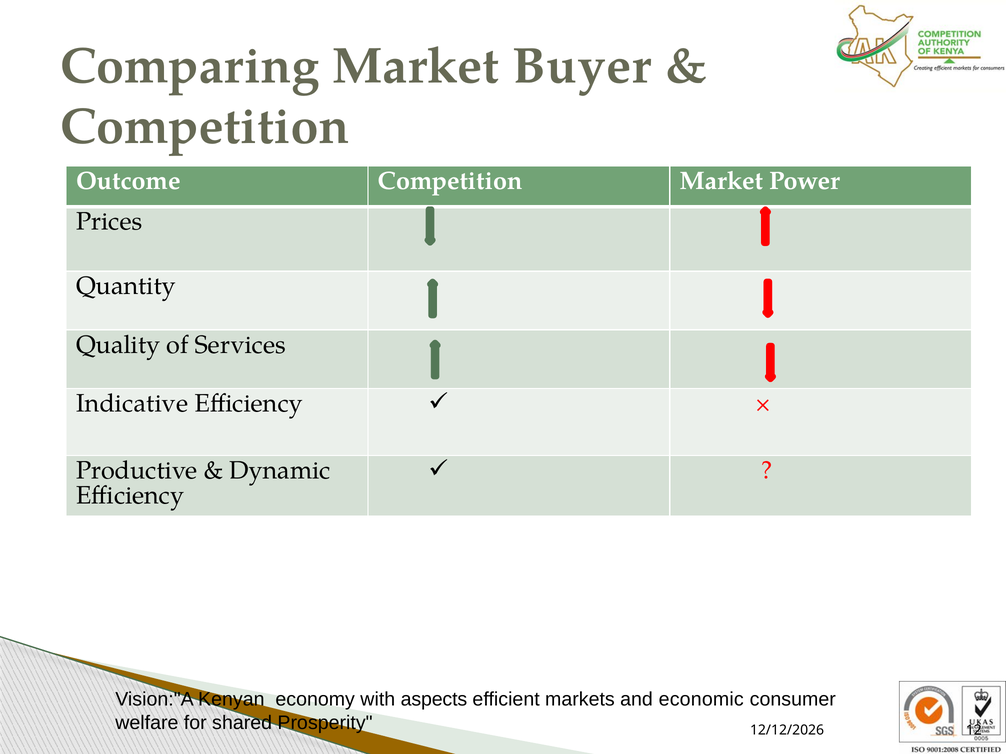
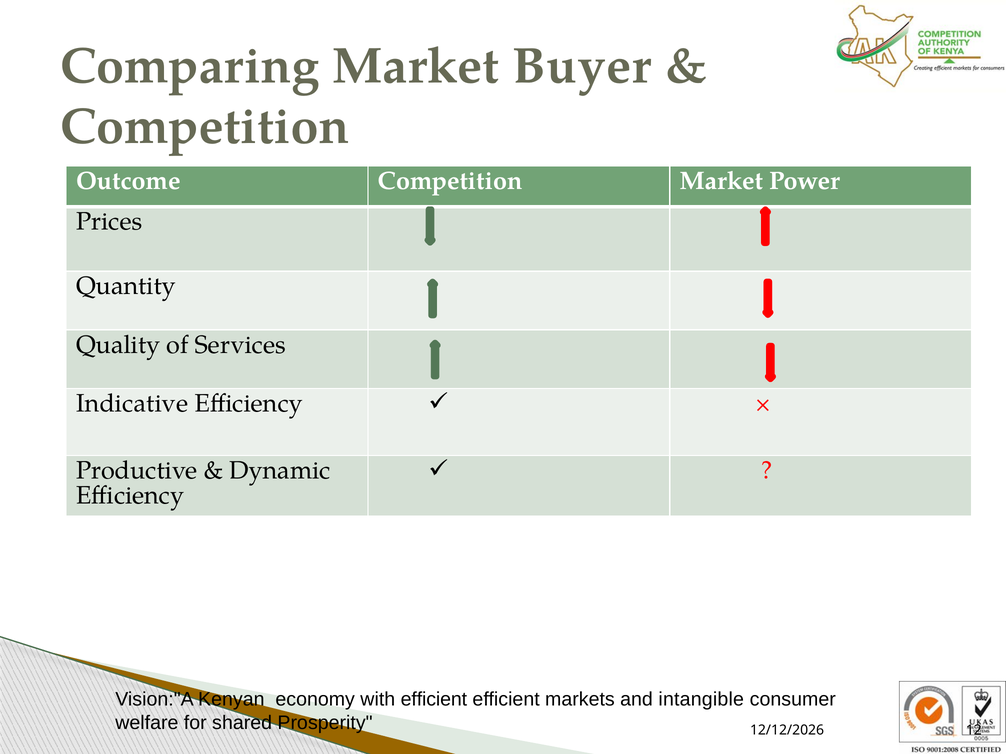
with aspects: aspects -> efficient
economic: economic -> intangible
